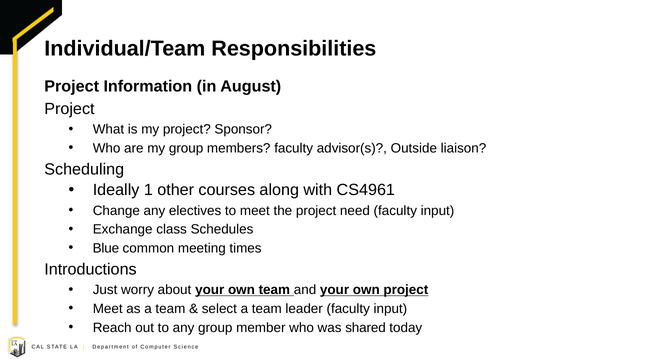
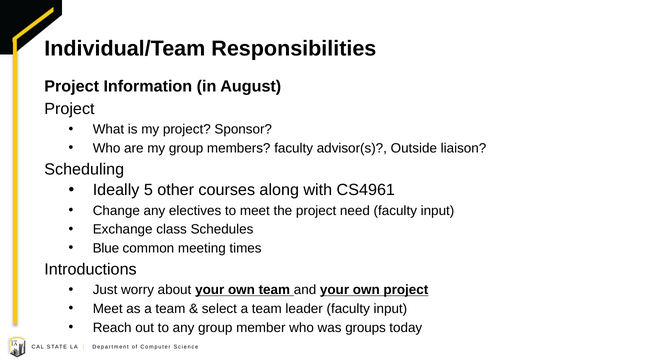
1: 1 -> 5
shared: shared -> groups
